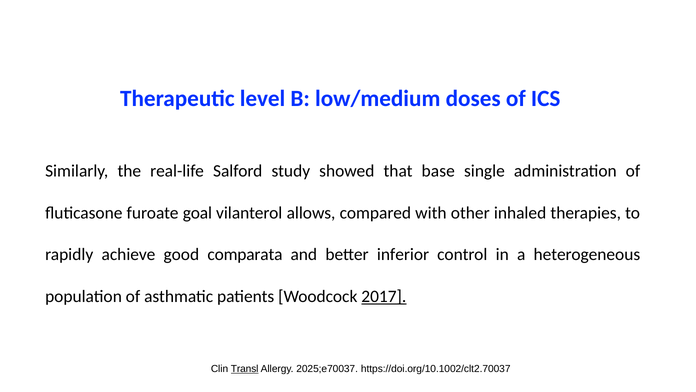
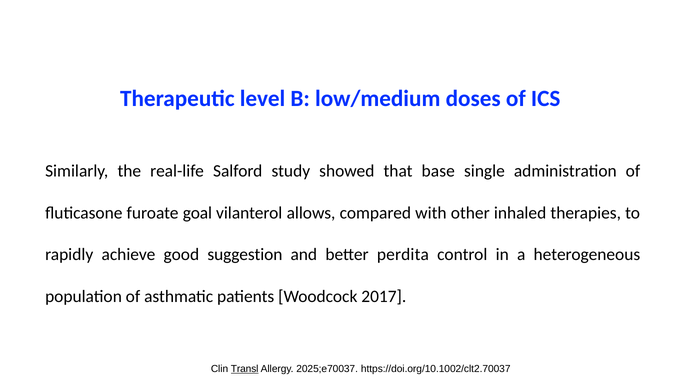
comparata: comparata -> suggestion
inferior: inferior -> perdita
2017 underline: present -> none
